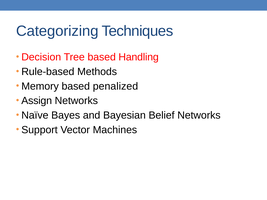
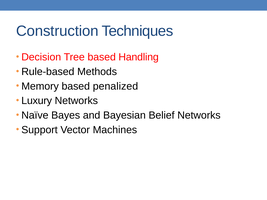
Categorizing: Categorizing -> Construction
Assign: Assign -> Luxury
